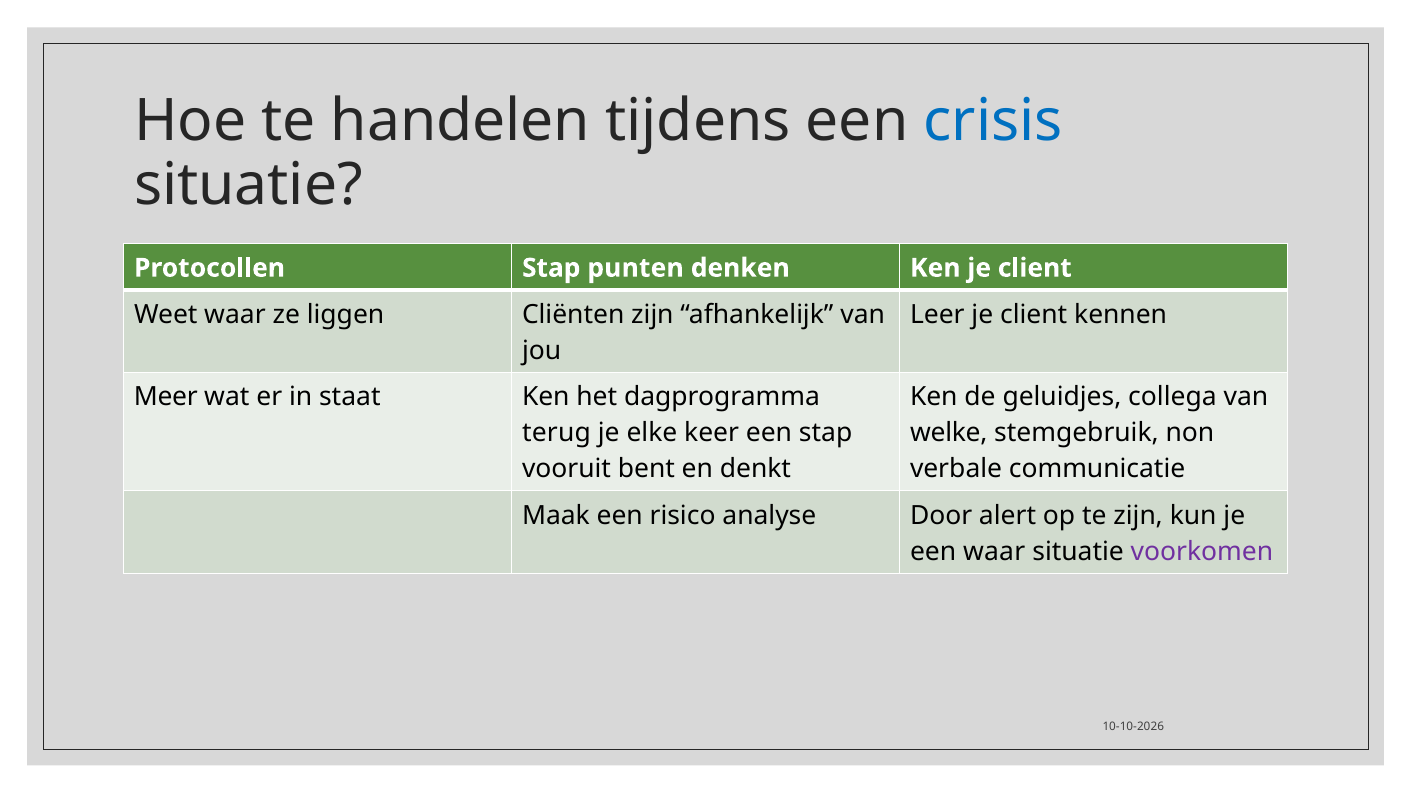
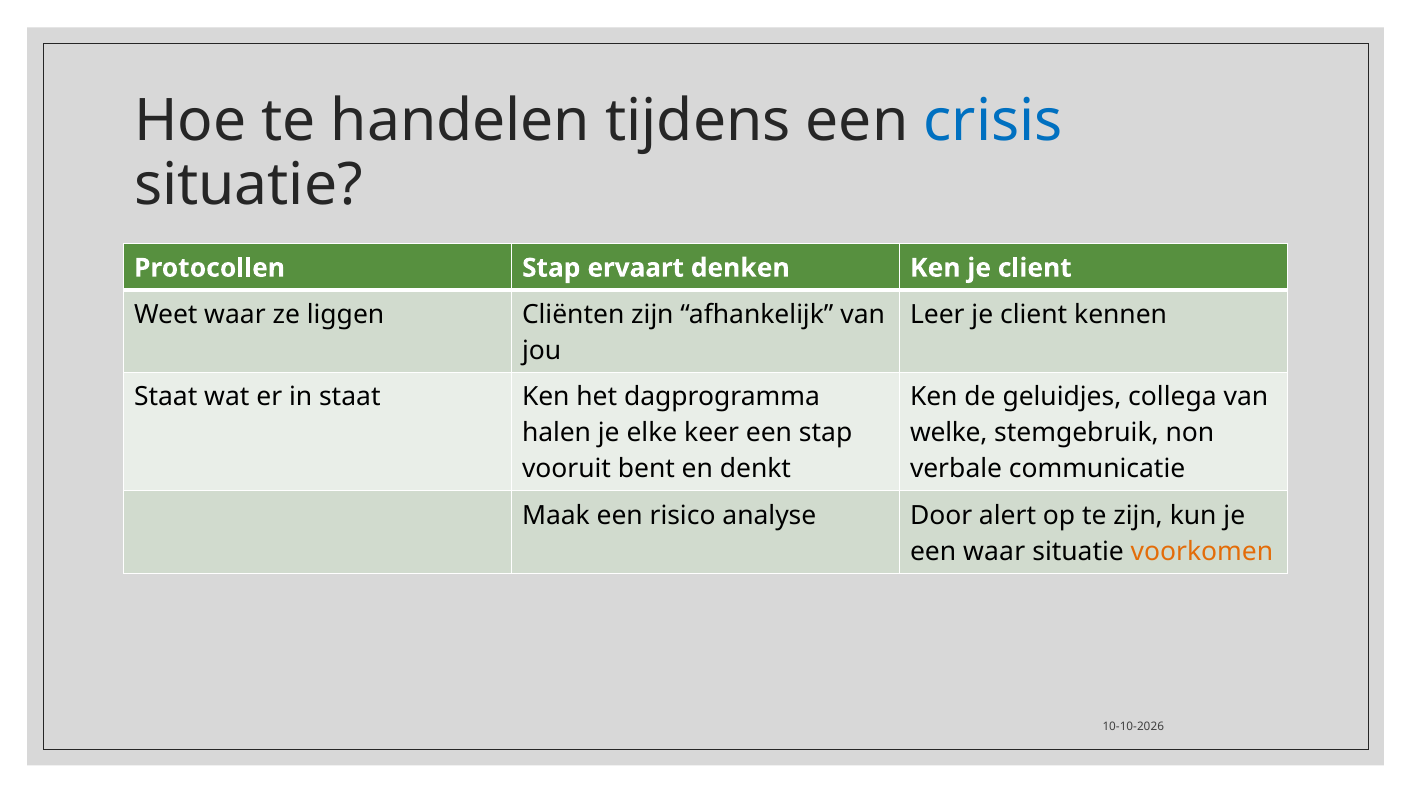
punten: punten -> ervaart
Meer at (166, 397): Meer -> Staat
terug: terug -> halen
voorkomen colour: purple -> orange
